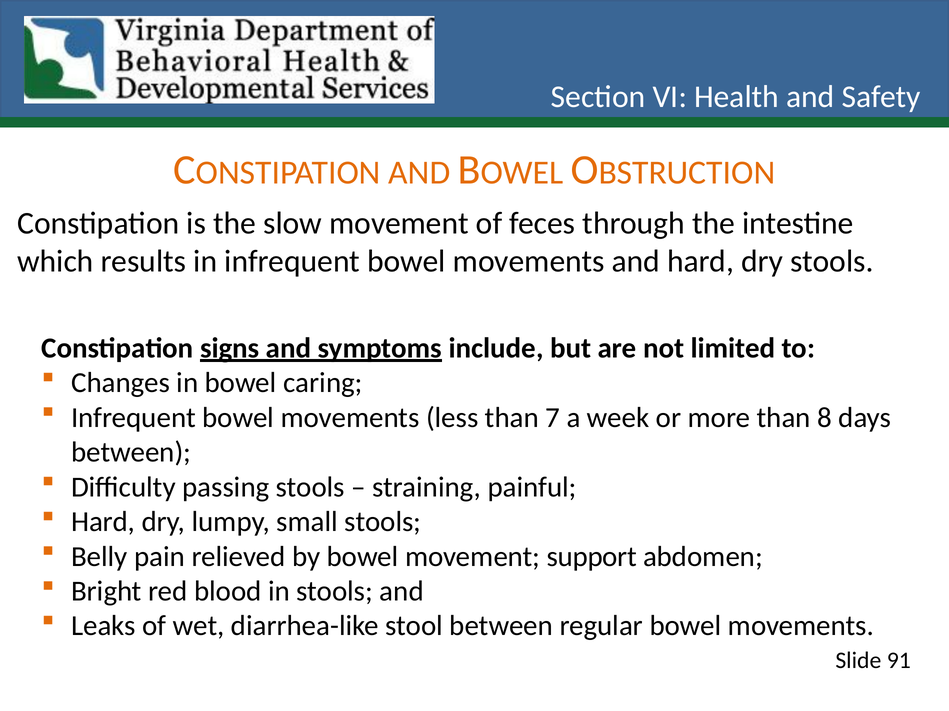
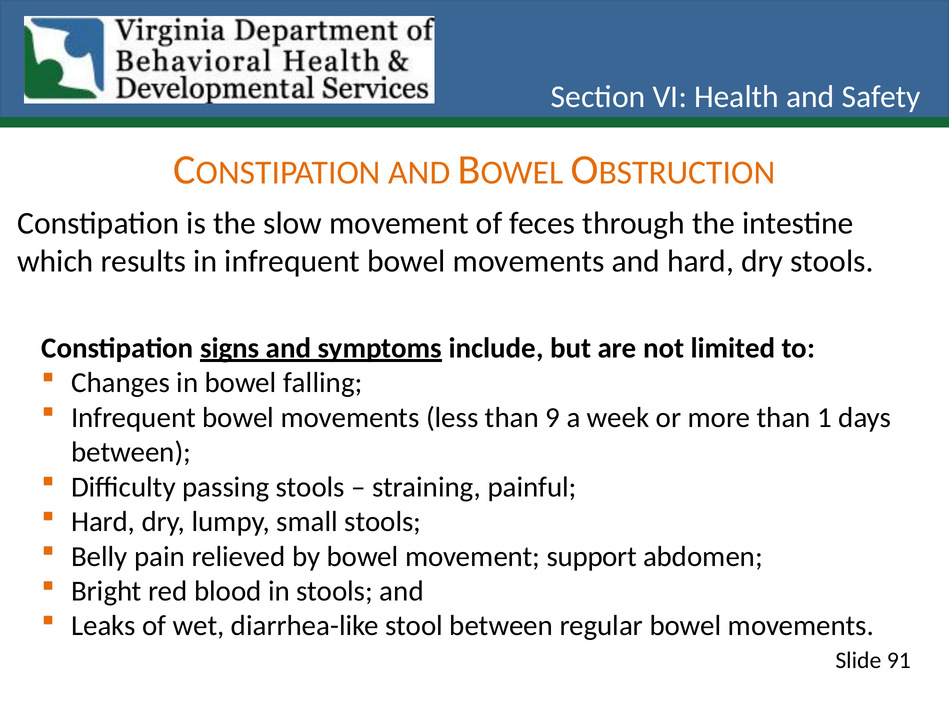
caring: caring -> falling
7: 7 -> 9
8: 8 -> 1
